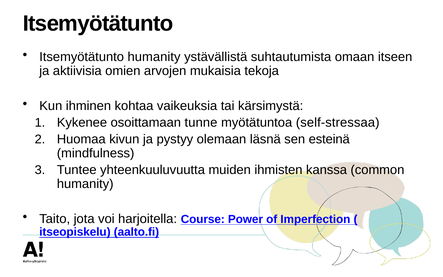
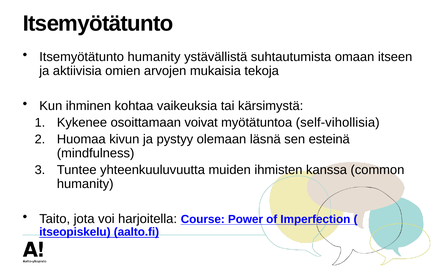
tunne: tunne -> voivat
self-stressaa: self-stressaa -> self-vihollisia
